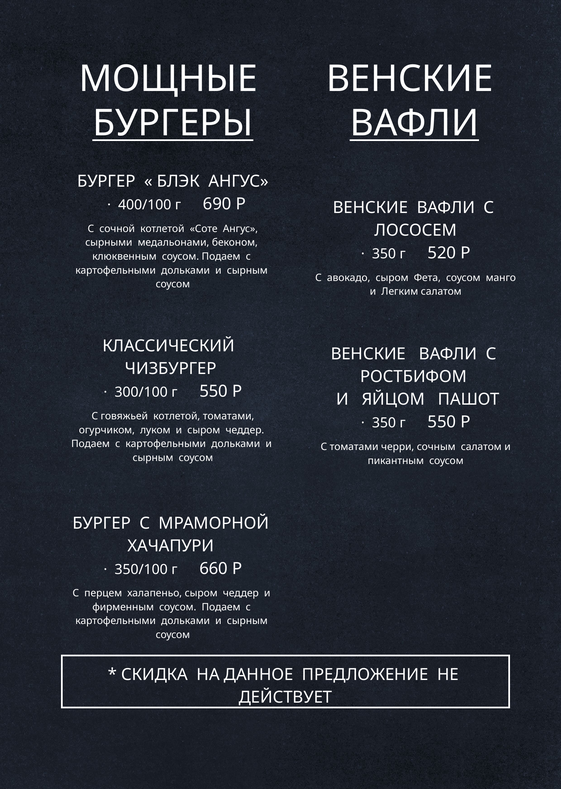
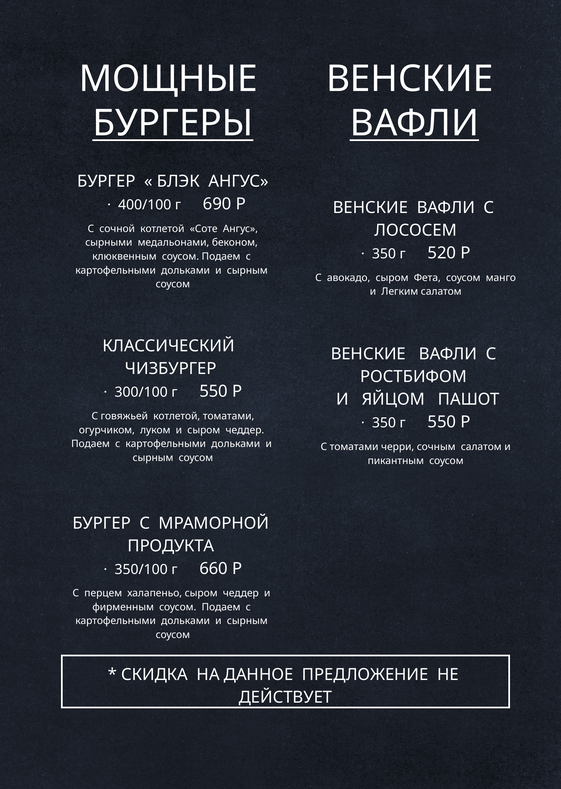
ХАЧАПУРИ: ХАЧАПУРИ -> ПРОДУКТА
